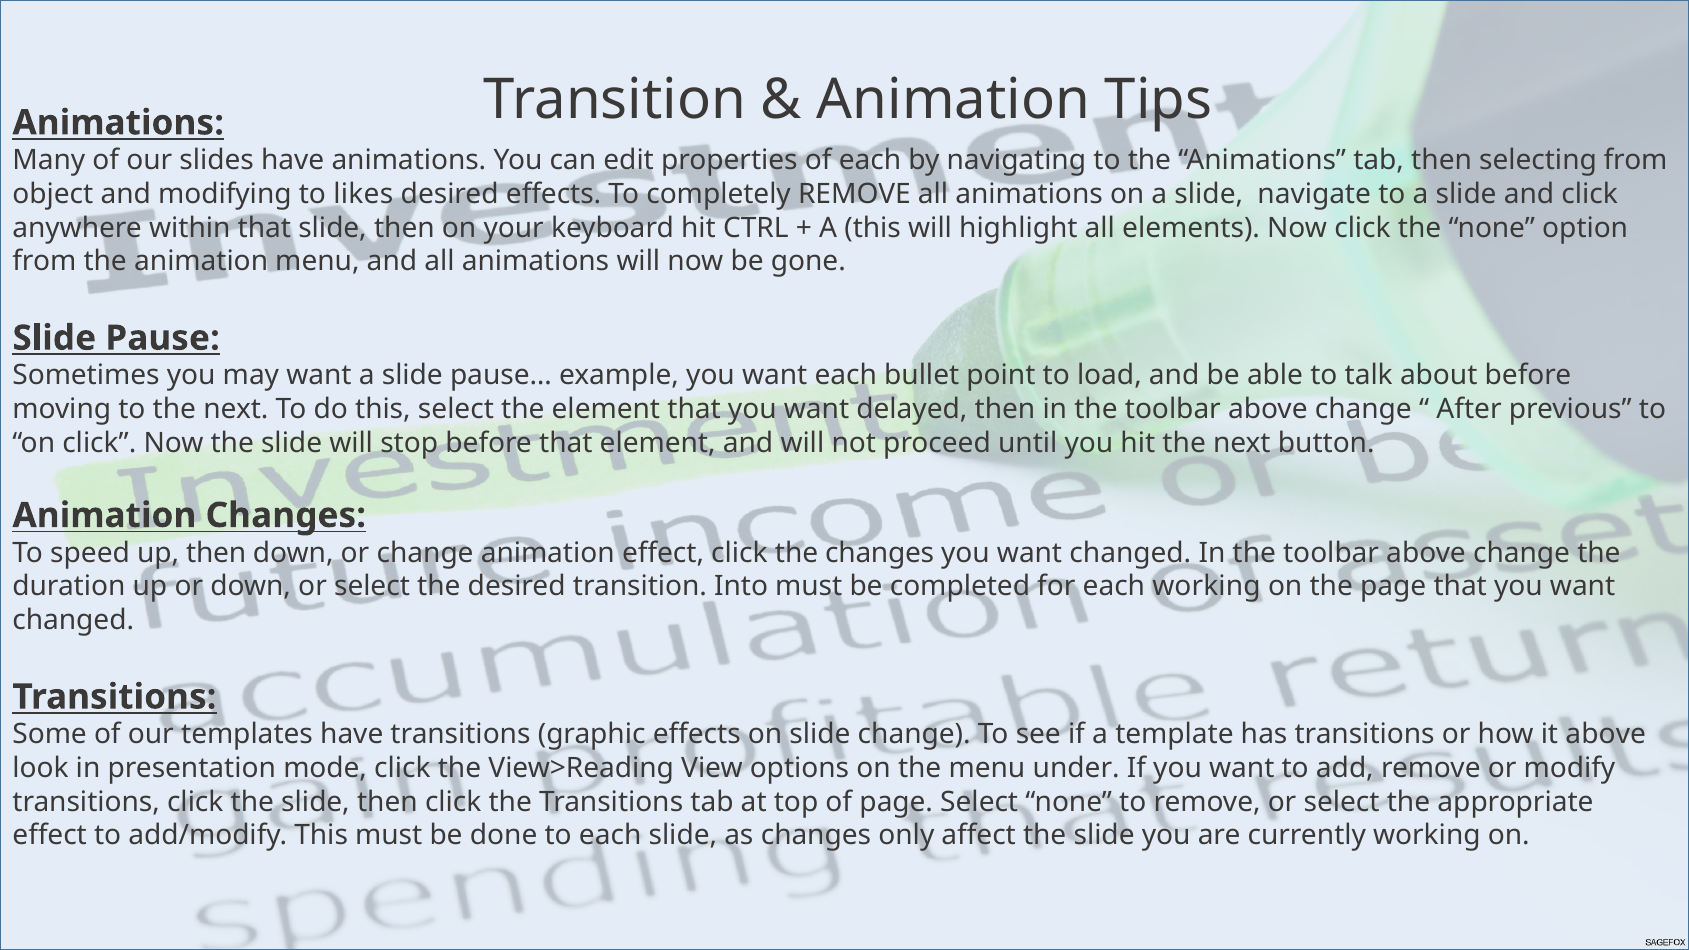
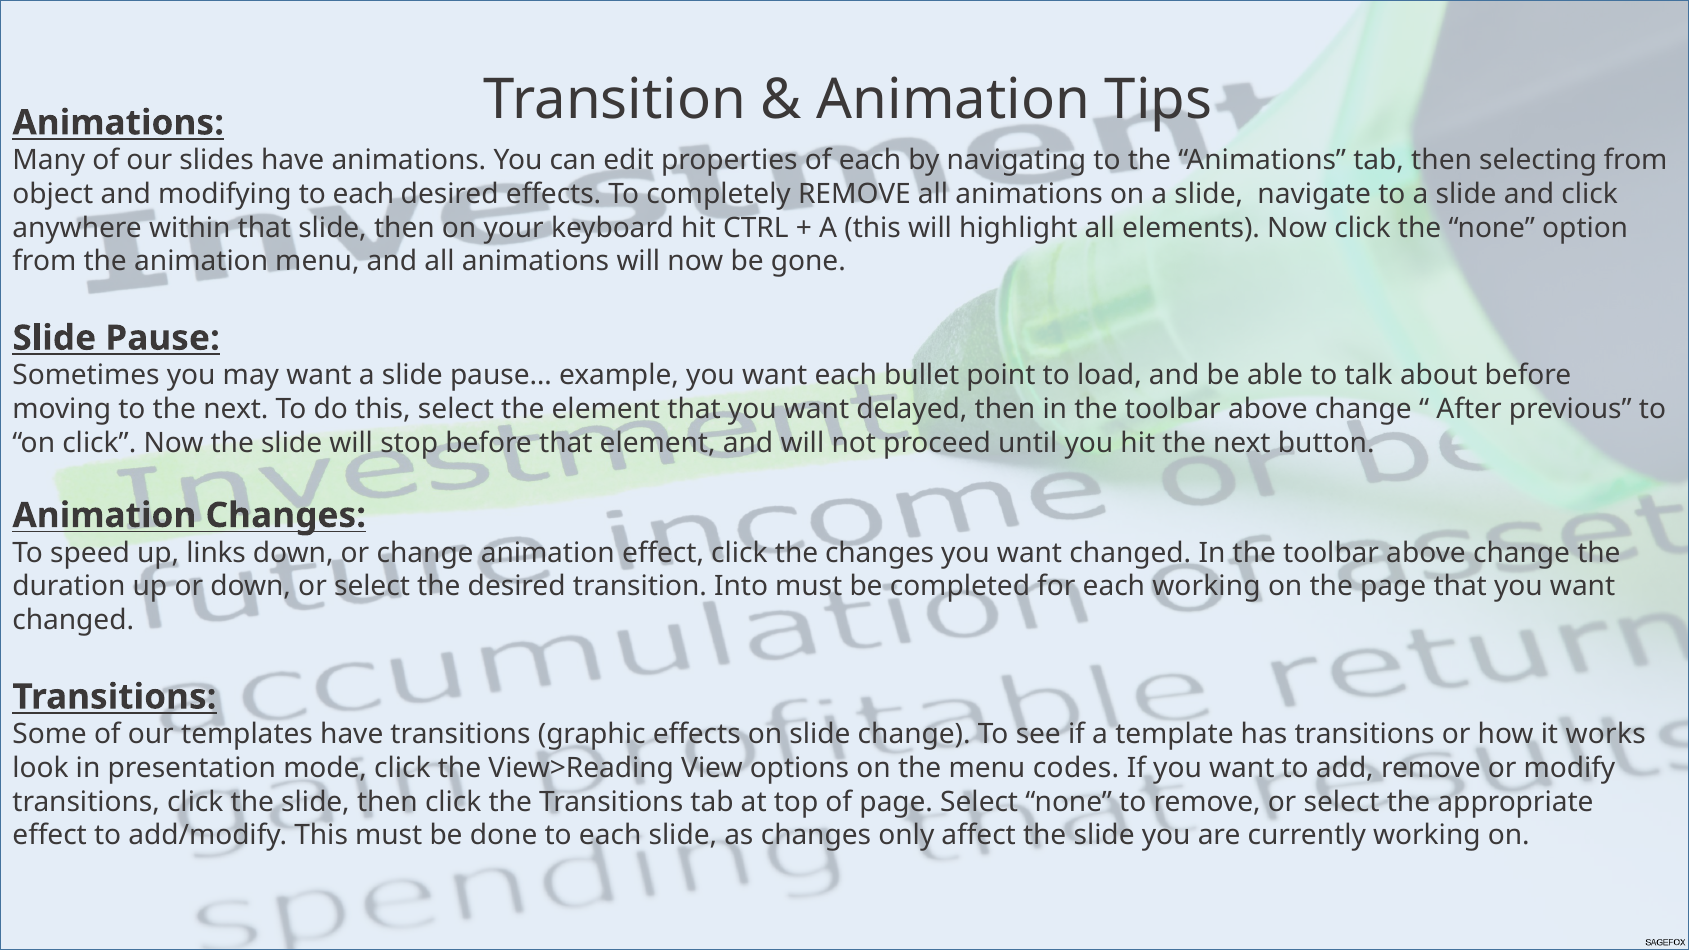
modifying to likes: likes -> each
up then: then -> links
it above: above -> works
under: under -> codes
